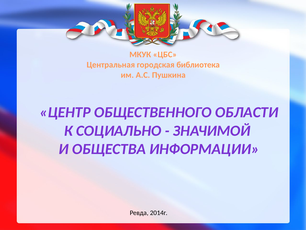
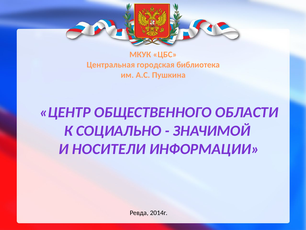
ОБЩЕСТВА: ОБЩЕСТВА -> НОСИТЕЛИ
